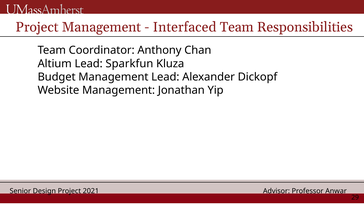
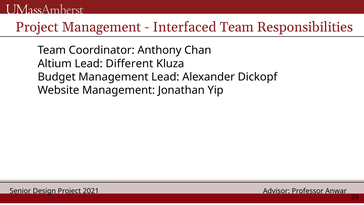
Sparkfun: Sparkfun -> Different
